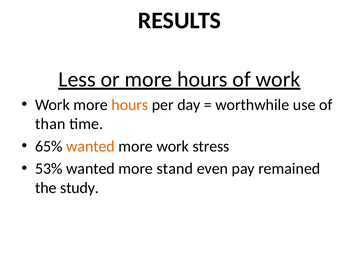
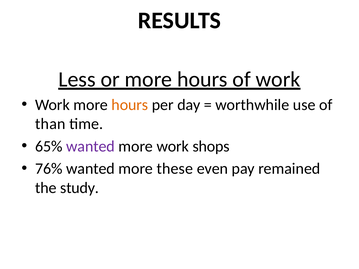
wanted at (91, 146) colour: orange -> purple
stress: stress -> shops
53%: 53% -> 76%
stand: stand -> these
